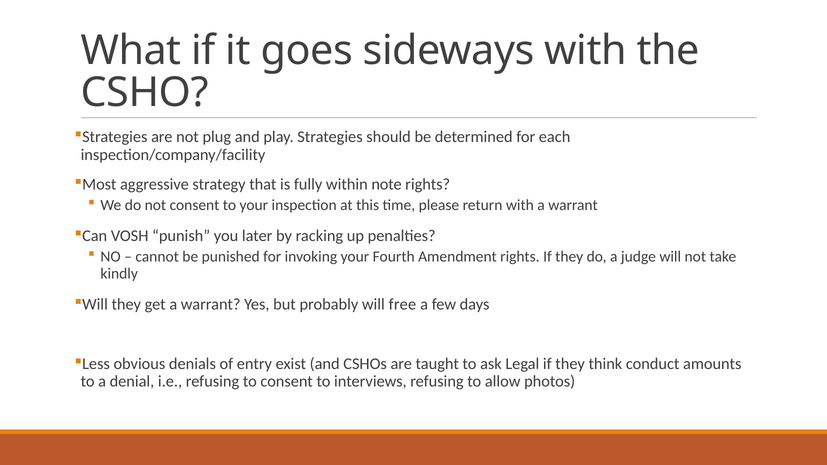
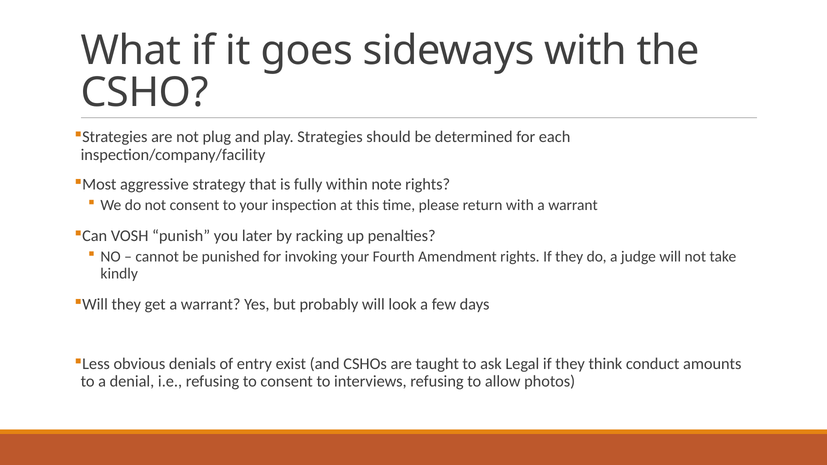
free: free -> look
